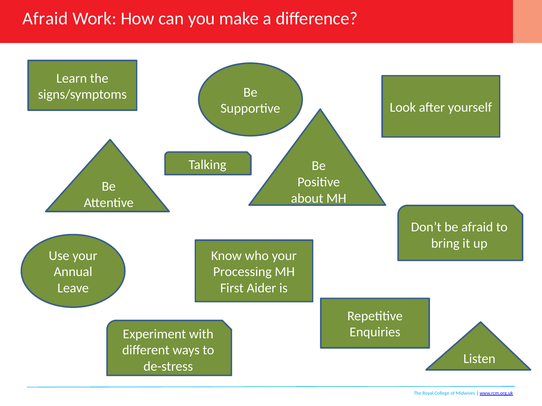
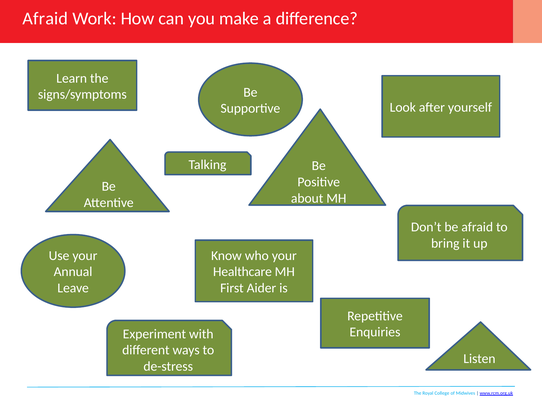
Processing: Processing -> Healthcare
